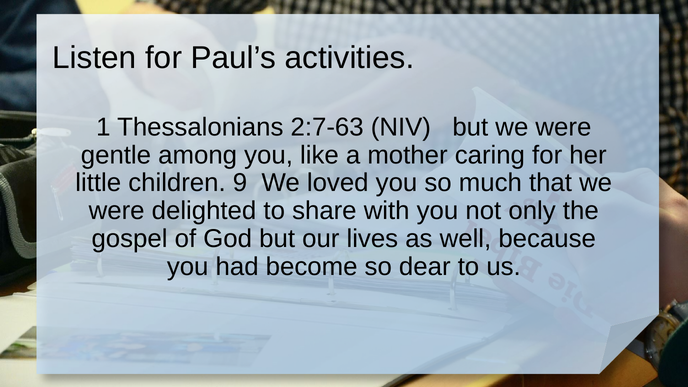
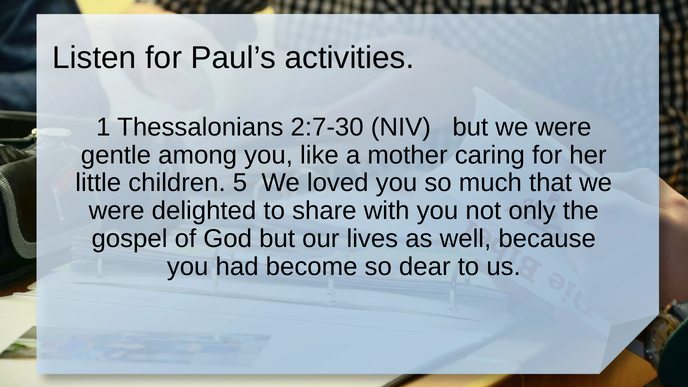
2:7-63: 2:7-63 -> 2:7-30
9: 9 -> 5
